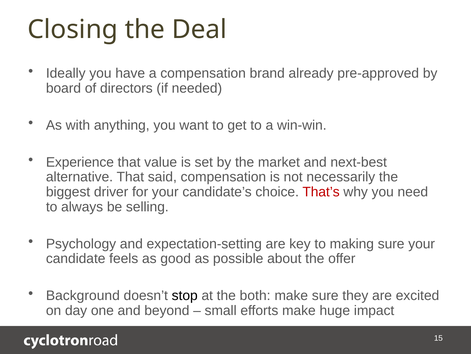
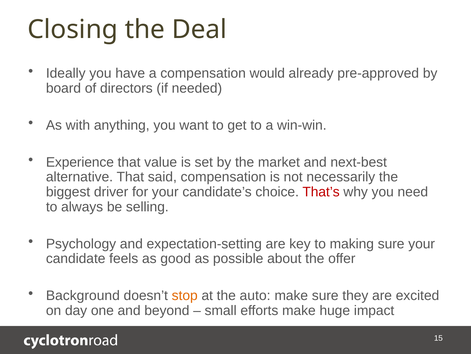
brand: brand -> would
stop colour: black -> orange
both: both -> auto
